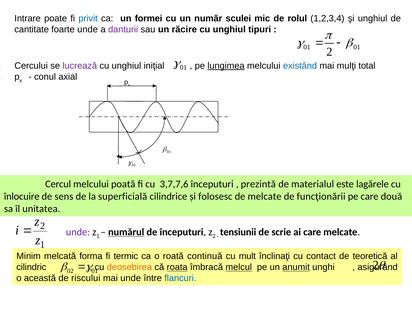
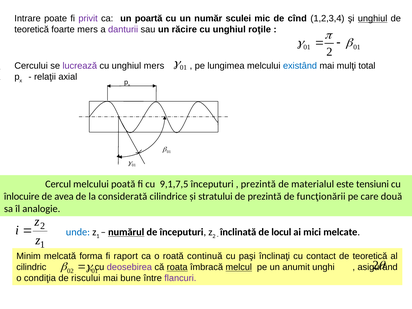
privit colour: blue -> purple
formei: formei -> poartă
rolul: rolul -> cînd
unghiul at (373, 19) underline: none -> present
cantitate at (32, 30): cantitate -> teoretică
foarte unde: unde -> mers
tipuri: tipuri -> roţile
unghiul iniţial: iniţial -> mers
lungimea underline: present -> none
conul: conul -> relaţii
3,7,7,6: 3,7,7,6 -> 9,1,7,5
lagărele: lagărele -> tensiuni
sens: sens -> avea
superficială: superficială -> considerată
folosesc: folosesc -> stratului
de melcate: melcate -> prezintă
unitatea: unitatea -> analogie
unde at (78, 232) colour: purple -> blue
tensiunii: tensiunii -> înclinată
scrie: scrie -> locul
ai care: care -> mici
termic: termic -> raport
mult: mult -> paşi
deosebirea colour: orange -> purple
anumit underline: present -> none
această: această -> condiţia
mai unde: unde -> bune
flancuri colour: blue -> purple
